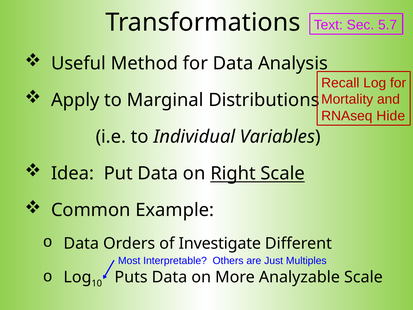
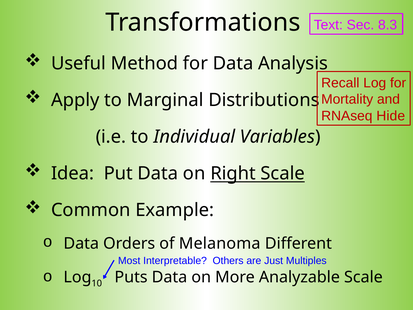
5.7: 5.7 -> 8.3
Investigate: Investigate -> Melanoma
